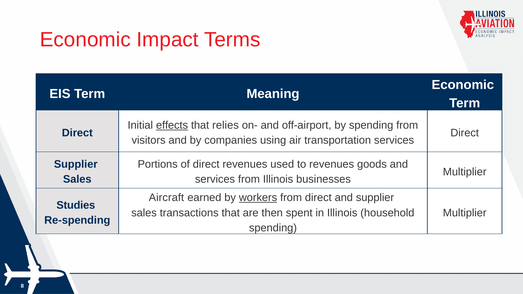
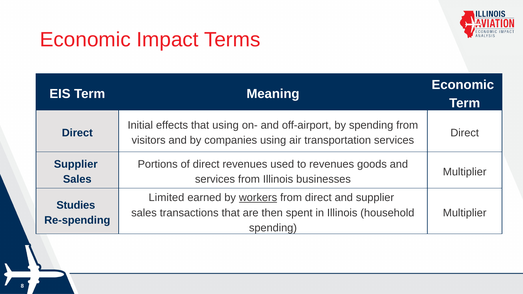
effects underline: present -> none
that relies: relies -> using
Aircraft: Aircraft -> Limited
